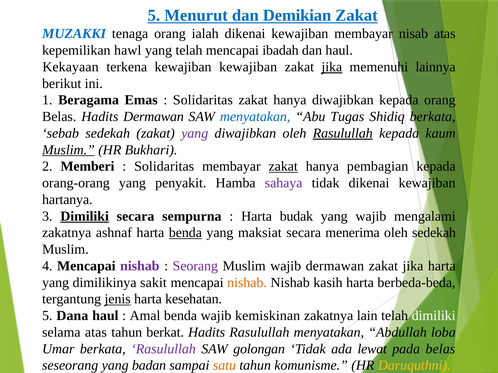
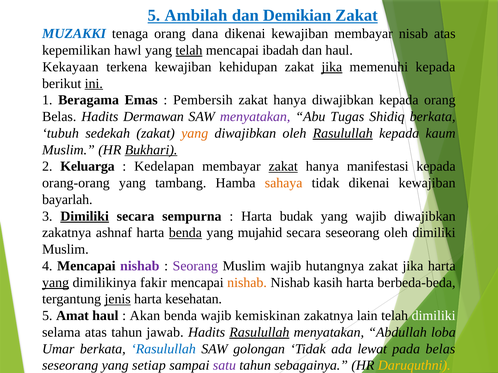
Menurut: Menurut -> Ambilah
ialah: ialah -> dana
telah at (189, 50) underline: none -> present
kewajiban kewajiban: kewajiban -> kehidupan
memenuhi lainnya: lainnya -> kepada
ini underline: none -> present
Solidaritas at (203, 100): Solidaritas -> Pembersih
menyatakan at (255, 117) colour: blue -> purple
sebab: sebab -> tubuh
yang at (195, 133) colour: purple -> orange
Muslim at (68, 150) underline: present -> none
Bukhari underline: none -> present
Memberi: Memberi -> Keluarga
Solidaritas at (164, 167): Solidaritas -> Kedelapan
pembagian: pembagian -> manifestasi
penyakit: penyakit -> tambang
sahaya colour: purple -> orange
hartanya: hartanya -> bayarlah
wajib mengalami: mengalami -> diwajibkan
maksiat: maksiat -> mujahid
secara menerima: menerima -> seseorang
oleh sedekah: sedekah -> dimiliki
wajib dermawan: dermawan -> hutangnya
yang at (56, 283) underline: none -> present
sakit: sakit -> fakir
Dana: Dana -> Amat
Amal: Amal -> Akan
berkat: berkat -> jawab
Rasulullah at (259, 333) underline: none -> present
Rasulullah at (163, 349) colour: purple -> blue
badan: badan -> setiap
satu colour: orange -> purple
komunisme: komunisme -> sebagainya
